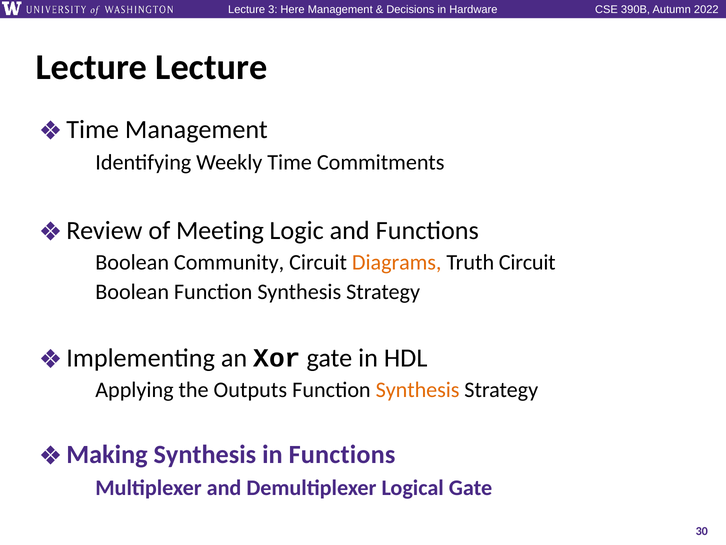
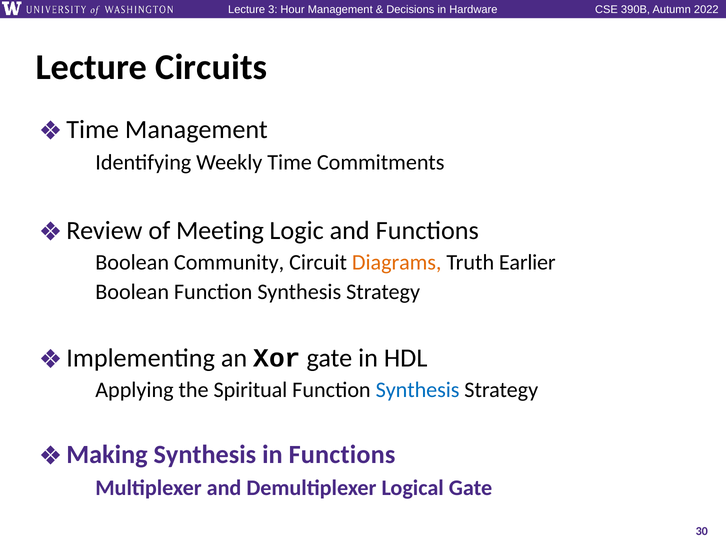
Here: Here -> Hour
Lecture Lecture: Lecture -> Circuits
Truth Circuit: Circuit -> Earlier
Outputs: Outputs -> Spiritual
Synthesis at (418, 390) colour: orange -> blue
